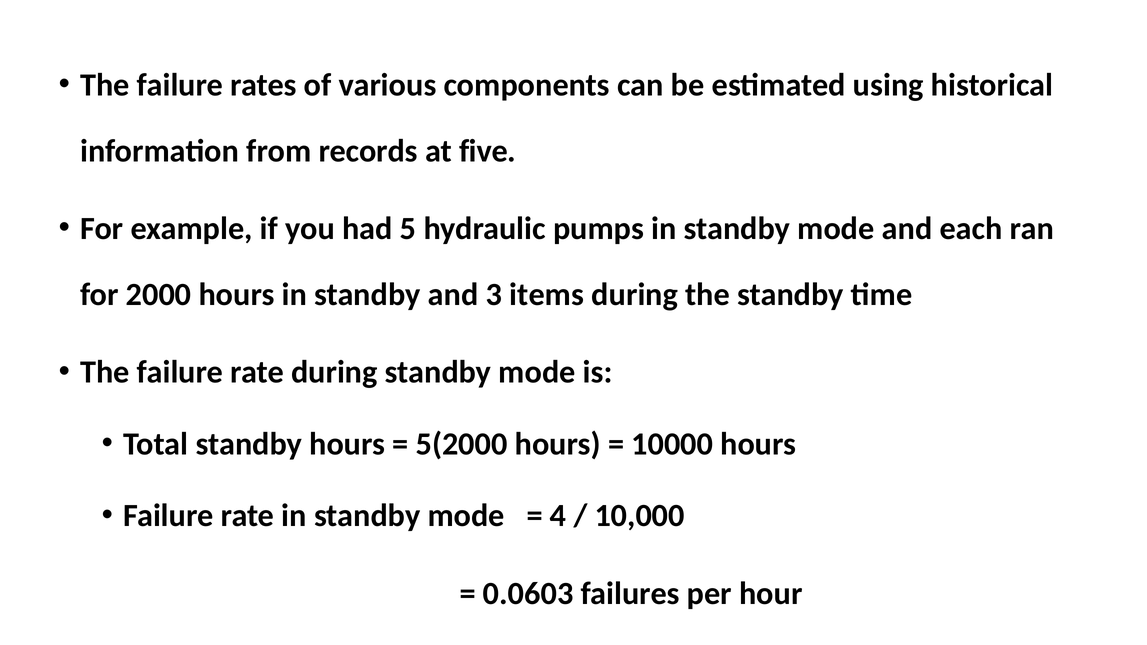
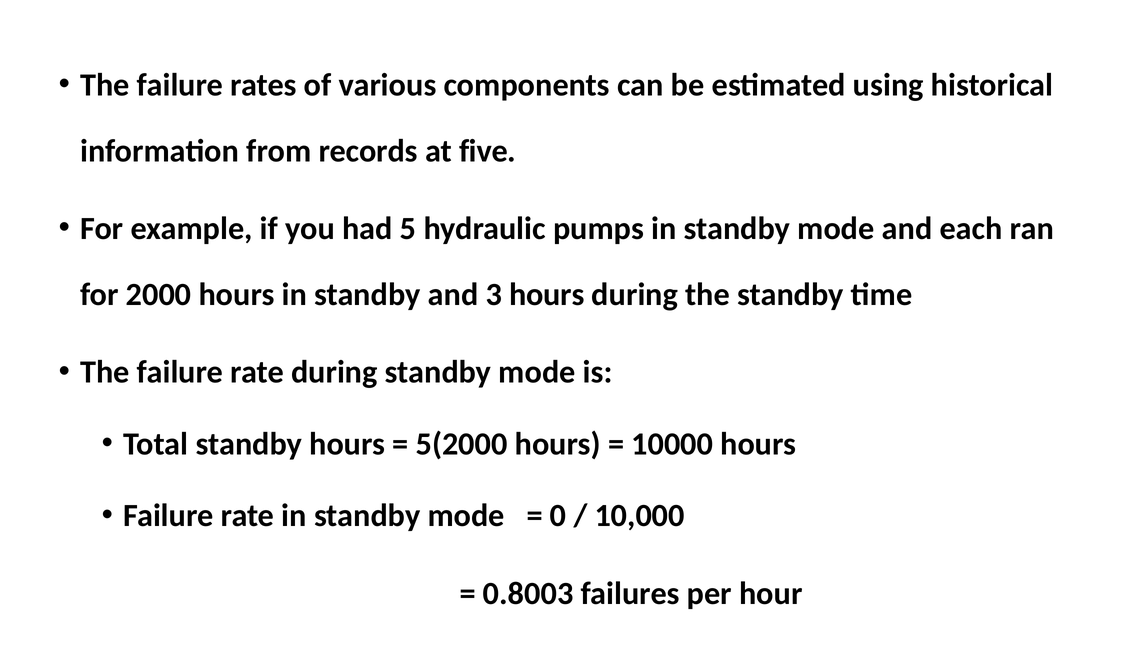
3 items: items -> hours
4: 4 -> 0
0.0603: 0.0603 -> 0.8003
